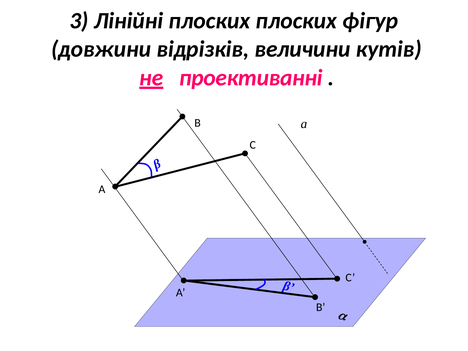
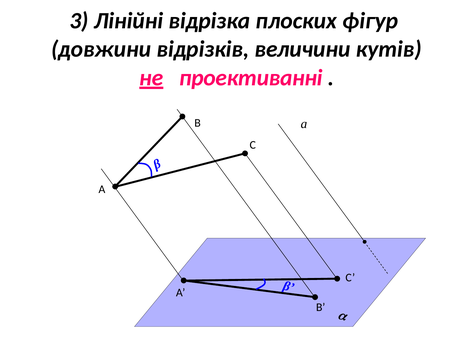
Лінійні плоских: плоских -> відрізка
